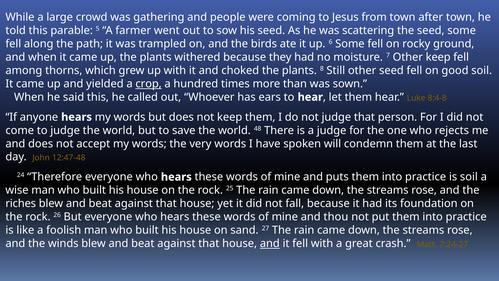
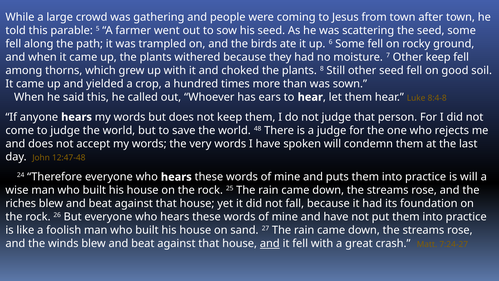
crop underline: present -> none
is soil: soil -> will
and thou: thou -> have
